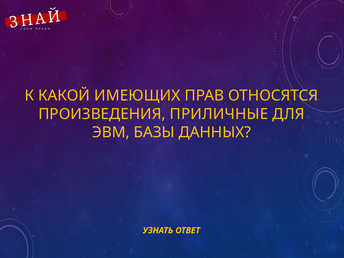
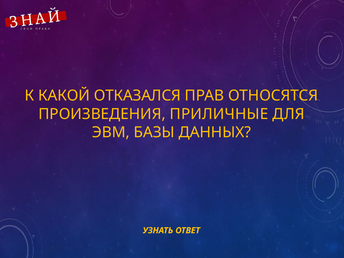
ИМЕЮЩИХ: ИМЕЮЩИХ -> ОТКАЗАЛСЯ
